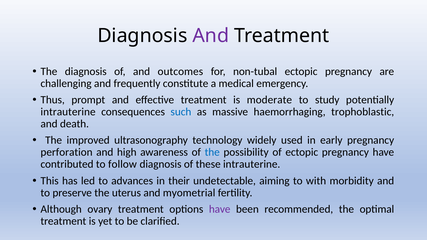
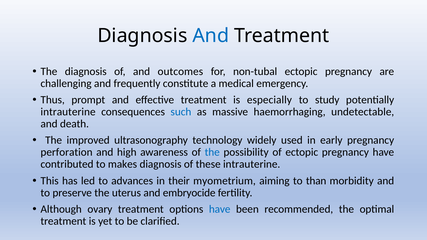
And at (211, 36) colour: purple -> blue
moderate: moderate -> especially
trophoblastic: trophoblastic -> undetectable
follow: follow -> makes
undetectable: undetectable -> myometrium
with: with -> than
myometrial: myometrial -> embryocide
have at (220, 209) colour: purple -> blue
